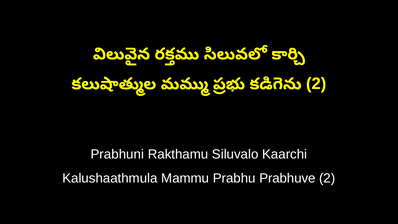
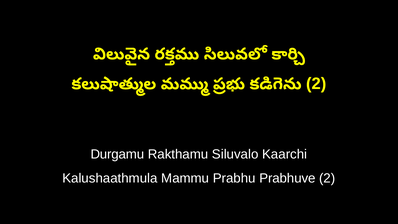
Prabhuni: Prabhuni -> Durgamu
